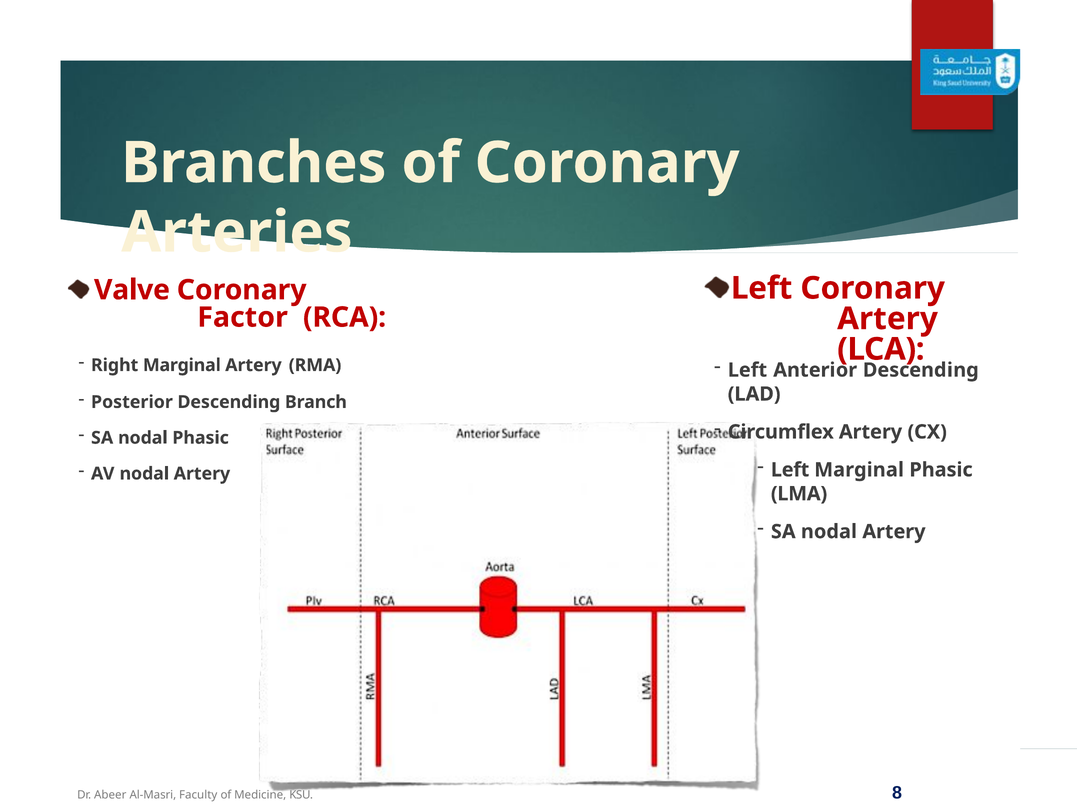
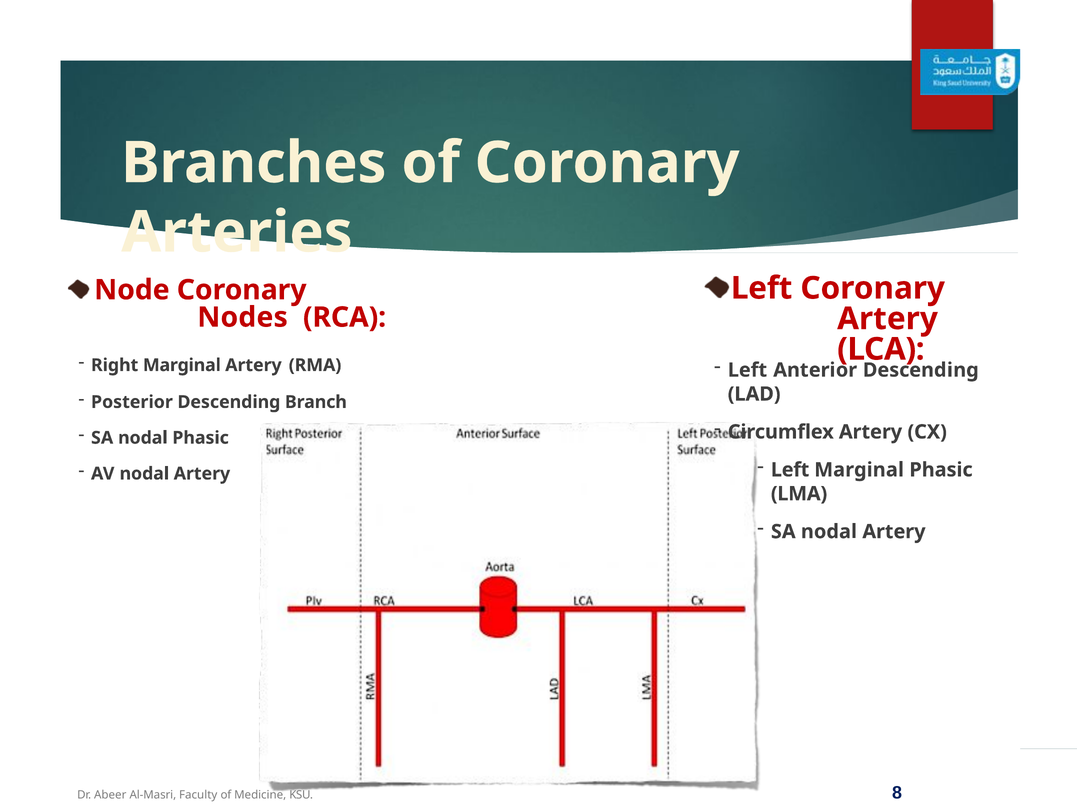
Valve: Valve -> Node
Factor: Factor -> Nodes
